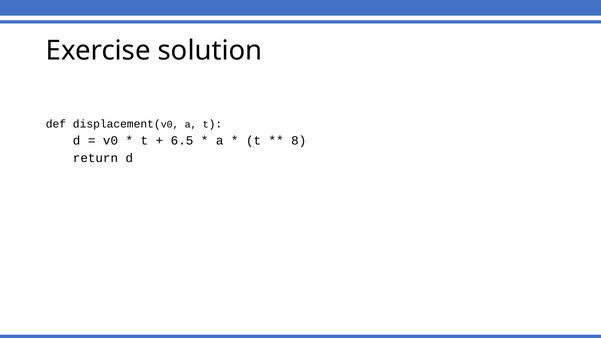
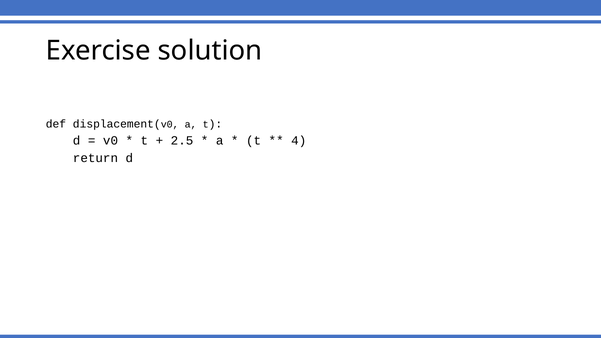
6.5: 6.5 -> 2.5
8: 8 -> 4
